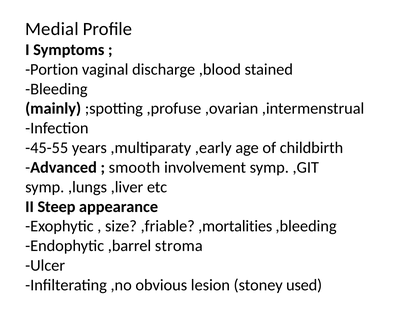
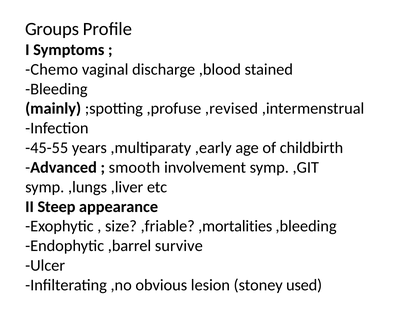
Medial: Medial -> Groups
Portion: Portion -> Chemo
,ovarian: ,ovarian -> ,revised
stroma: stroma -> survive
